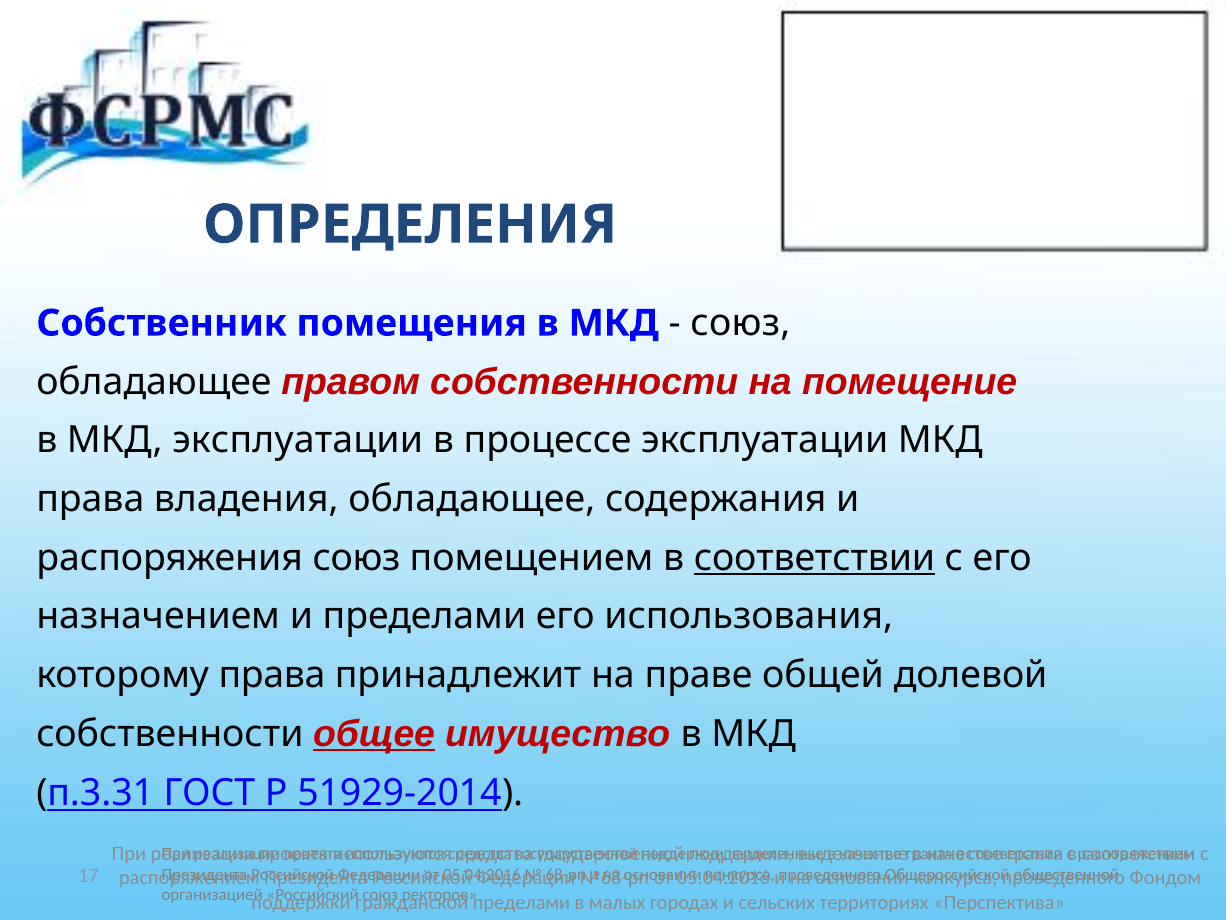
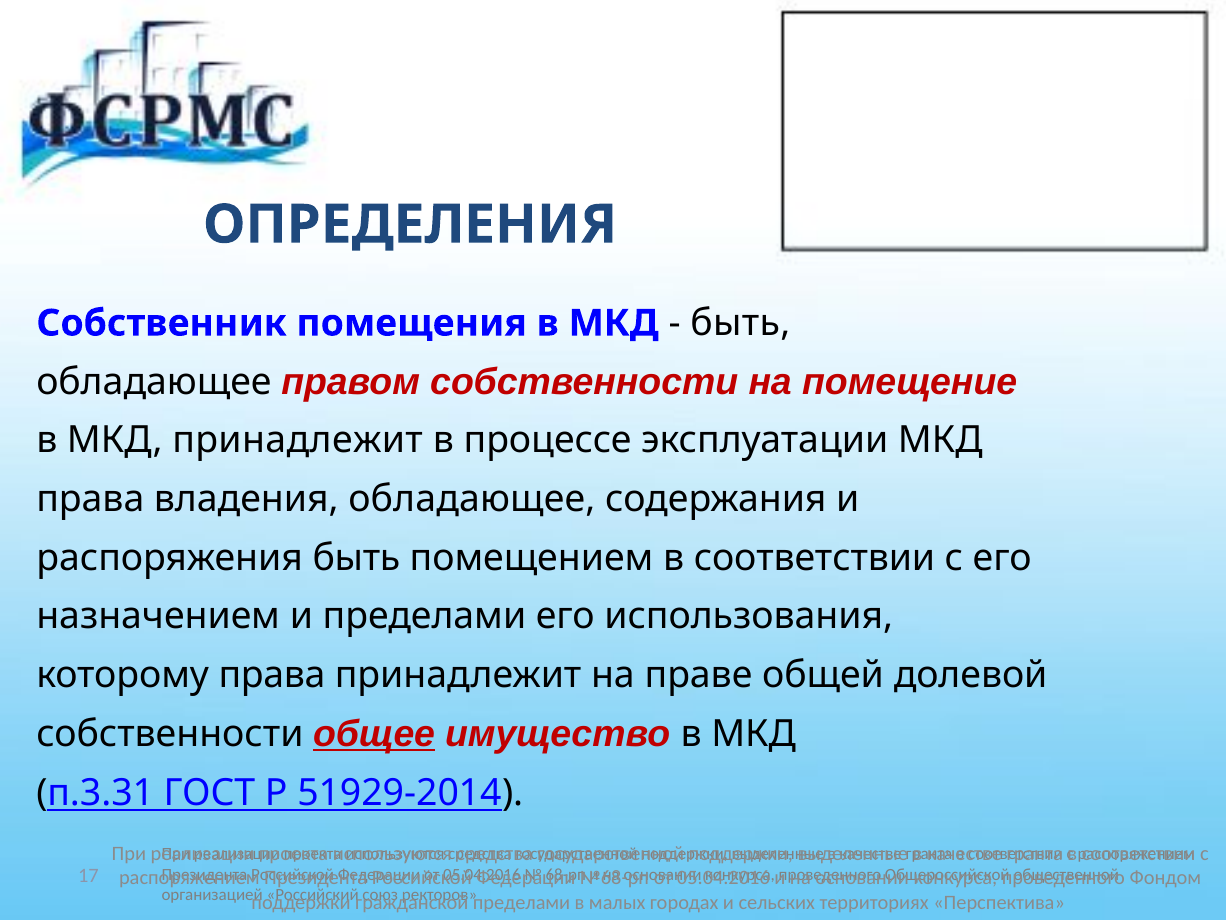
союз at (740, 323): союз -> быть
МКД эксплуатации: эксплуатации -> принадлежит
распоряжения союз: союз -> быть
соответствии at (814, 558) underline: present -> none
